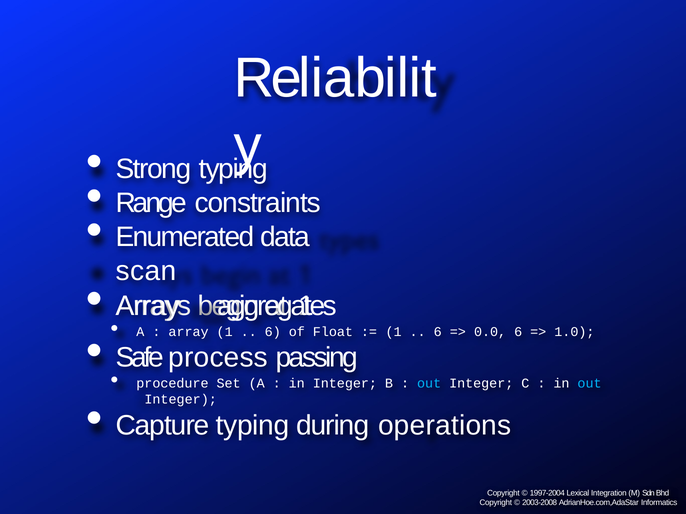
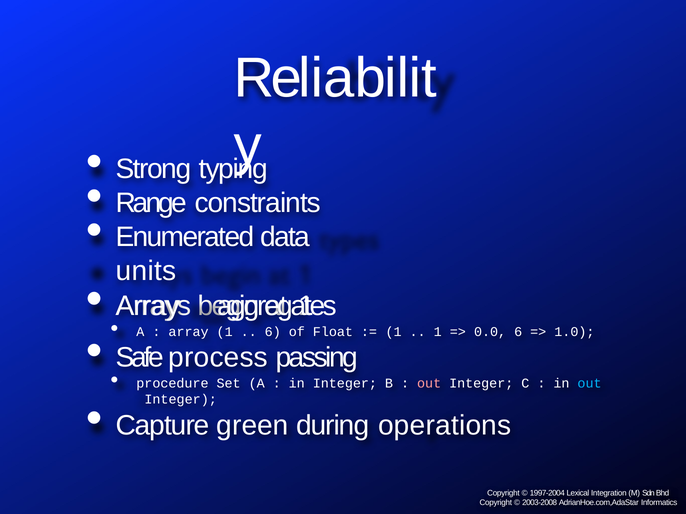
scan: scan -> units
6 at (438, 332): 6 -> 1
out at (429, 384) colour: light blue -> pink
Capture typing: typing -> green
